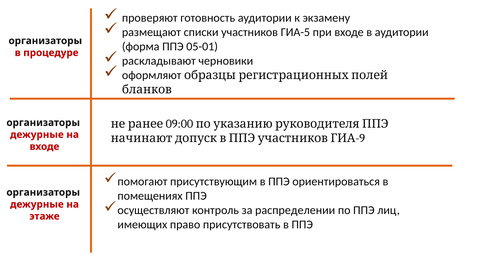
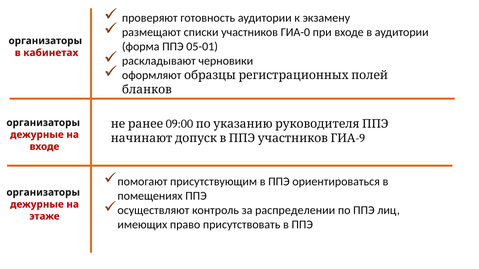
ГИА-5: ГИА-5 -> ГИА-0
процедуре: процедуре -> кабинетах
